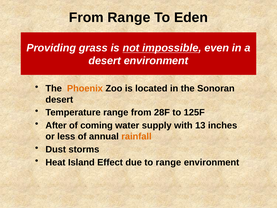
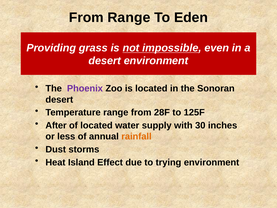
Phoenix colour: orange -> purple
of coming: coming -> located
13: 13 -> 30
to range: range -> trying
